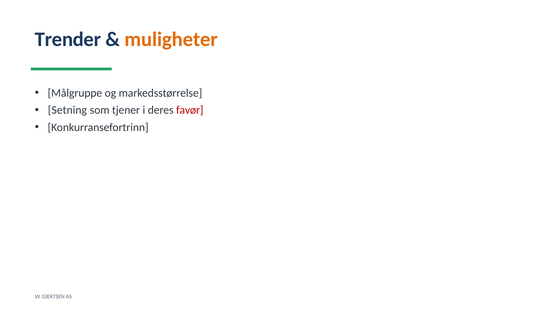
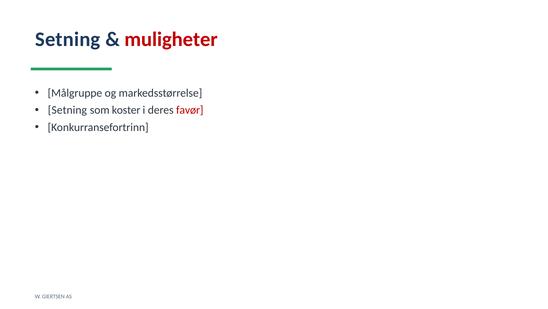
Trender at (68, 39): Trender -> Setning
muligheter colour: orange -> red
tjener: tjener -> koster
